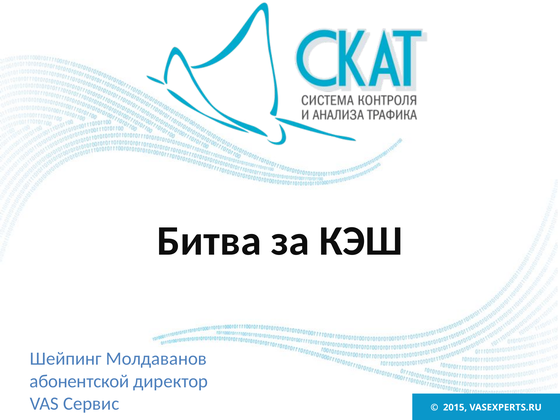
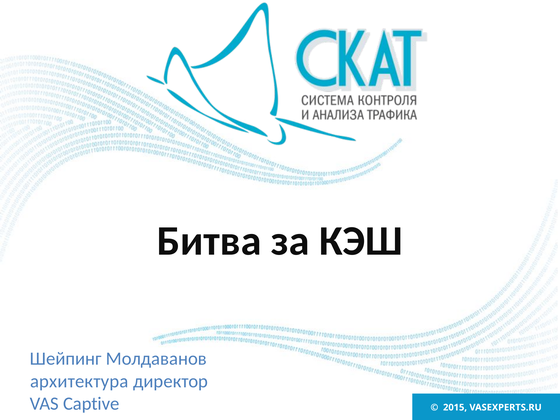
абонентской: абонентской -> архитектура
Сервис: Сервис -> Captive
